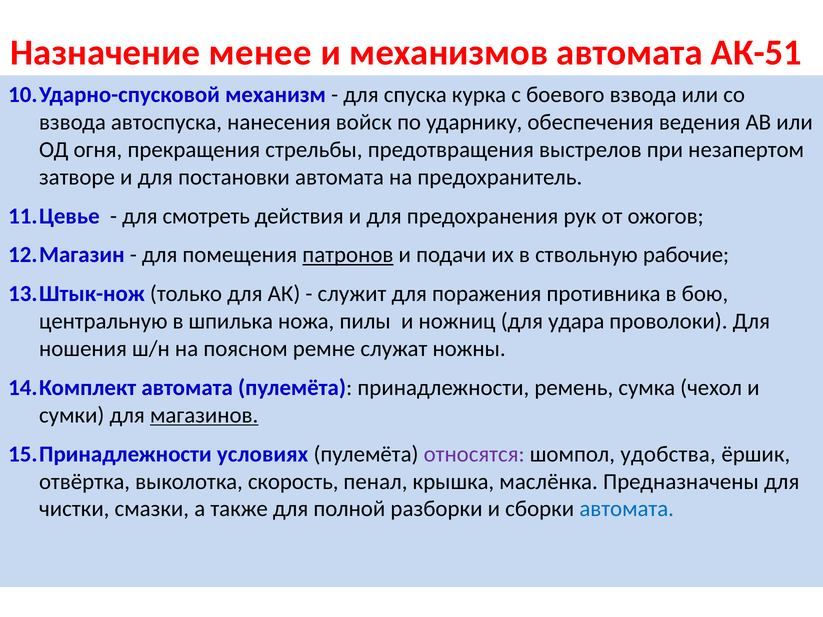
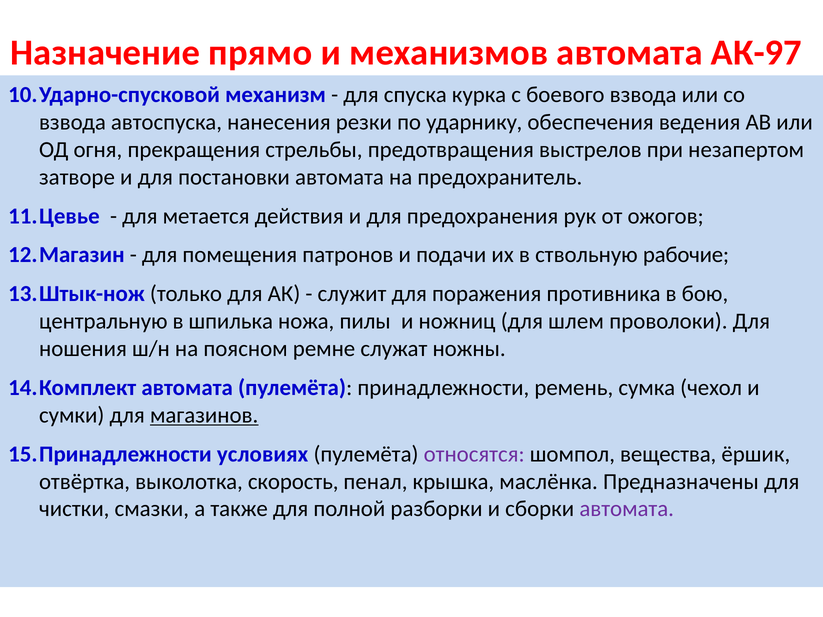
менее: менее -> прямо
АК-51: АК-51 -> АК-97
войск: войск -> резки
смотреть: смотреть -> метается
патронов underline: present -> none
удара: удара -> шлем
удобства: удобства -> вещества
автомата at (627, 509) colour: blue -> purple
